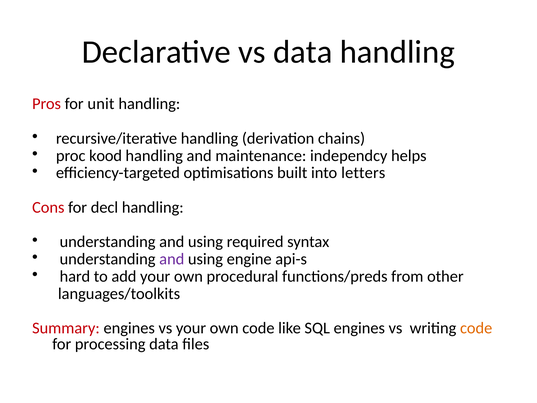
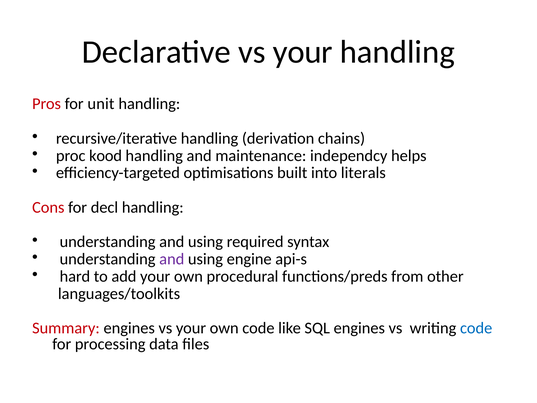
Declarative vs data: data -> your
letters: letters -> literals
code at (476, 328) colour: orange -> blue
